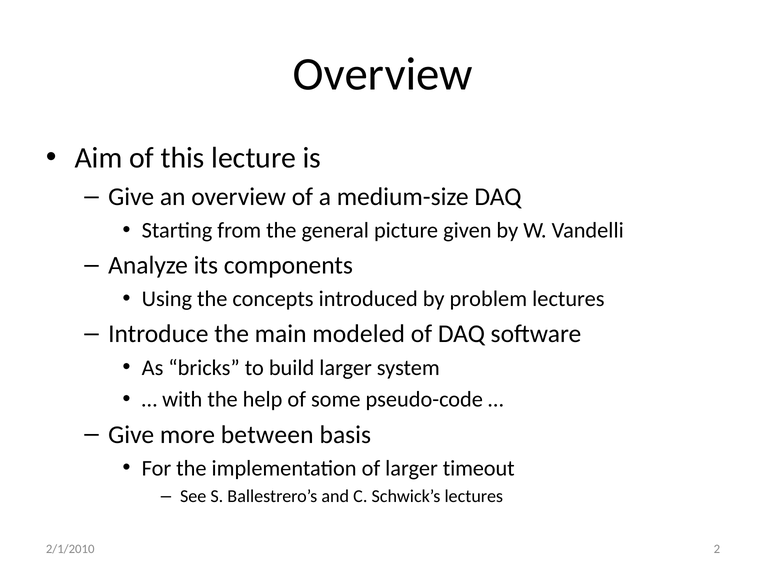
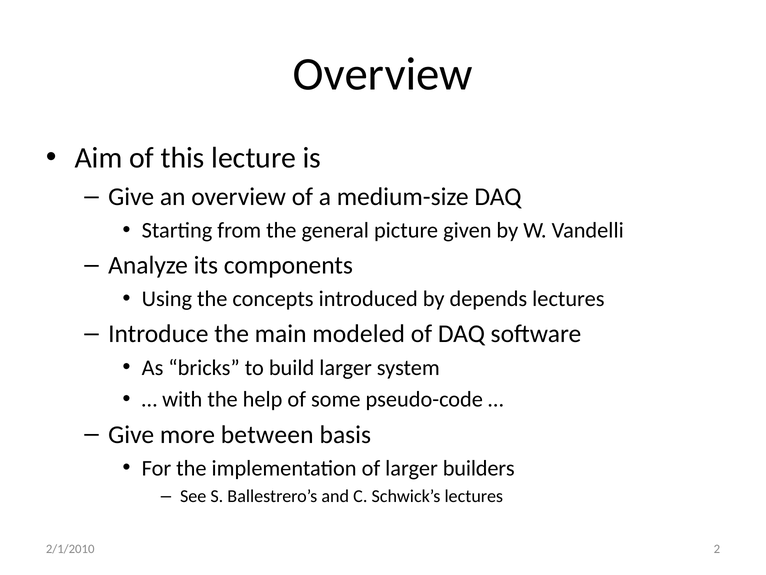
problem: problem -> depends
timeout: timeout -> builders
